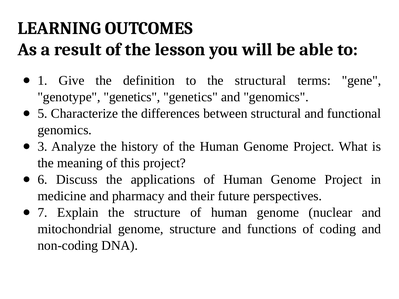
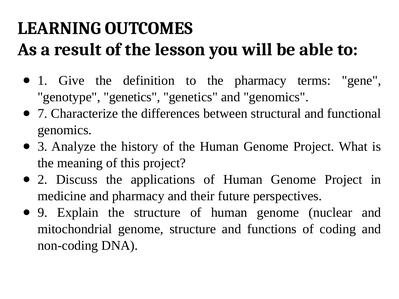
the structural: structural -> pharmacy
5: 5 -> 7
6: 6 -> 2
7: 7 -> 9
